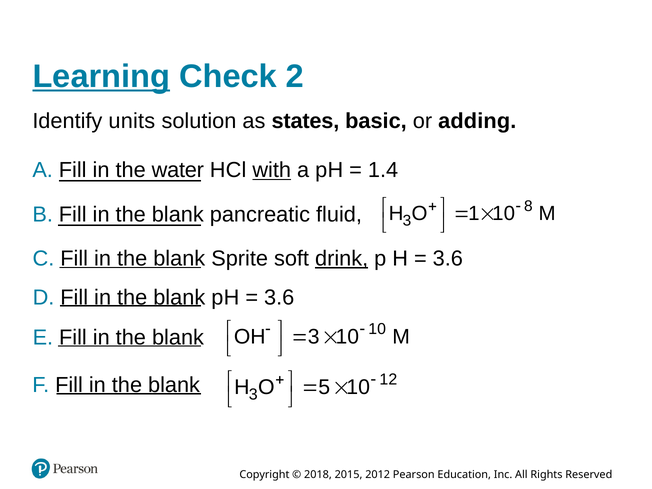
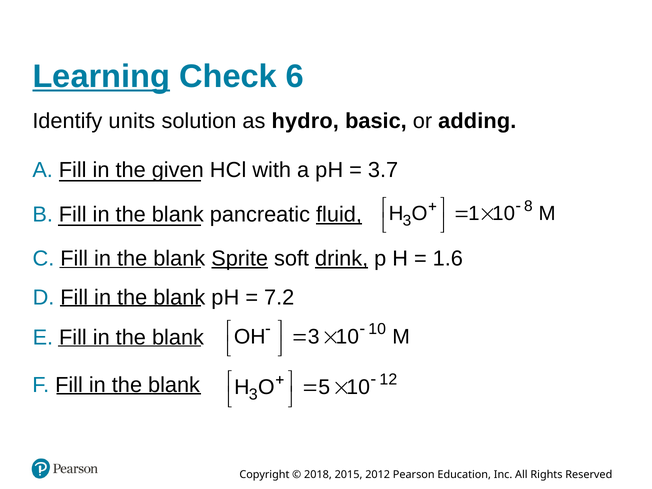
2: 2 -> 6
states: states -> hydro
water: water -> given
with underline: present -> none
1.4: 1.4 -> 3.7
fluid underline: none -> present
Sprite underline: none -> present
3.6 at (448, 258): 3.6 -> 1.6
3.6 at (279, 298): 3.6 -> 7.2
